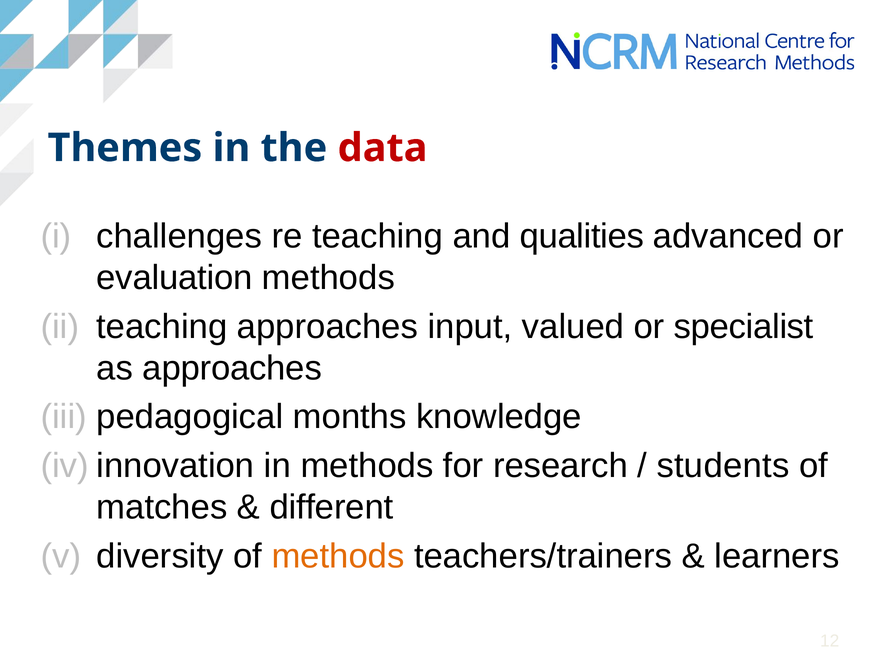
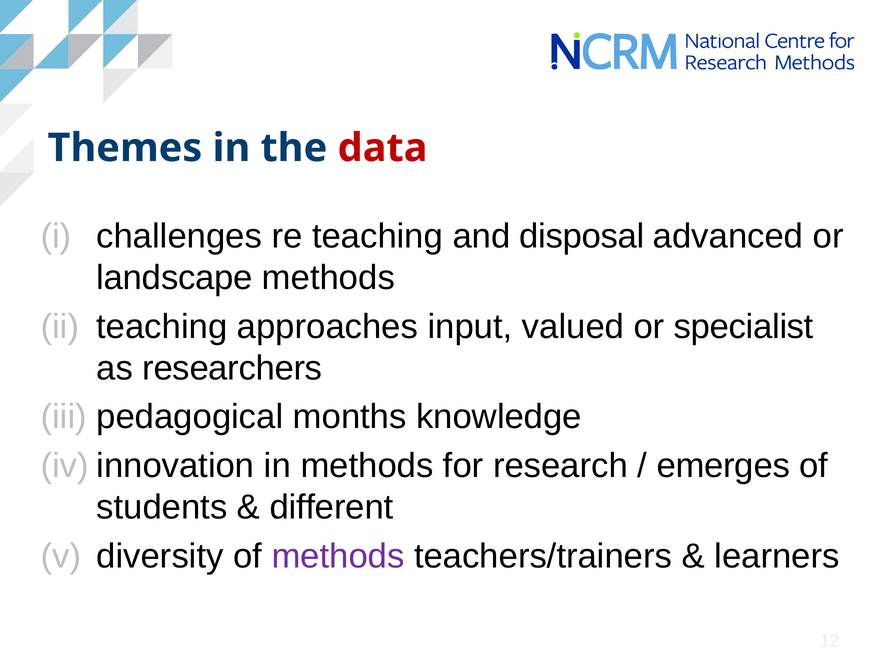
qualities: qualities -> disposal
evaluation: evaluation -> landscape
as approaches: approaches -> researchers
students: students -> emerges
matches: matches -> students
methods at (338, 556) colour: orange -> purple
